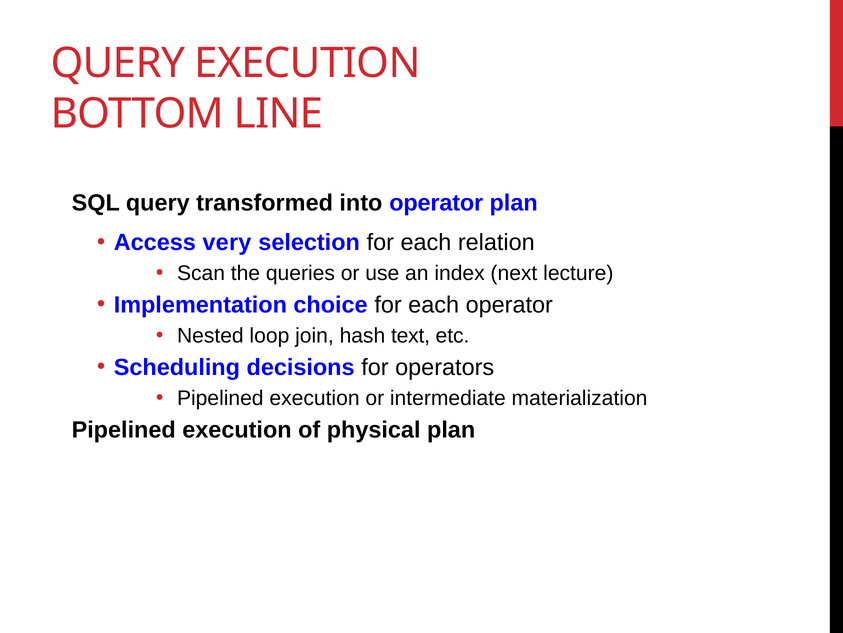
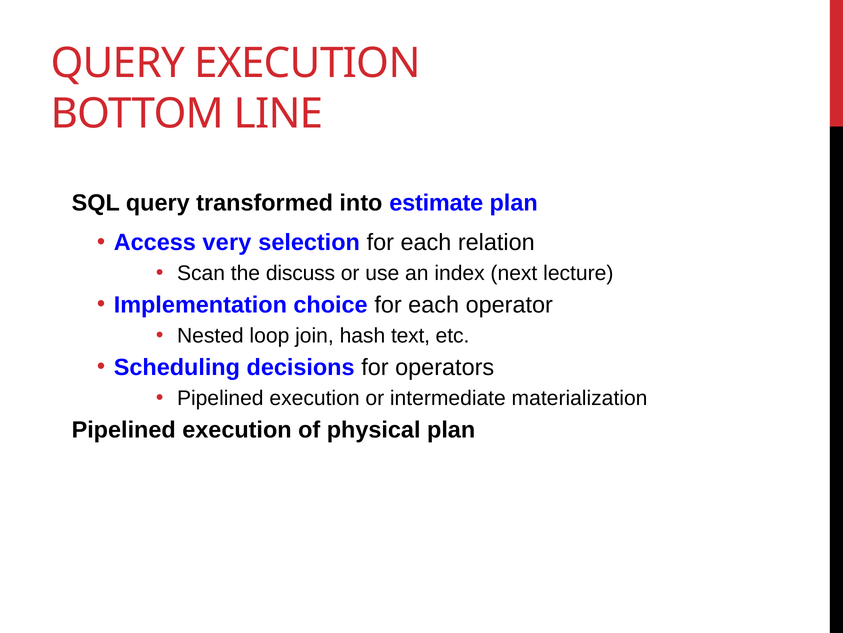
into operator: operator -> estimate
queries: queries -> discuss
